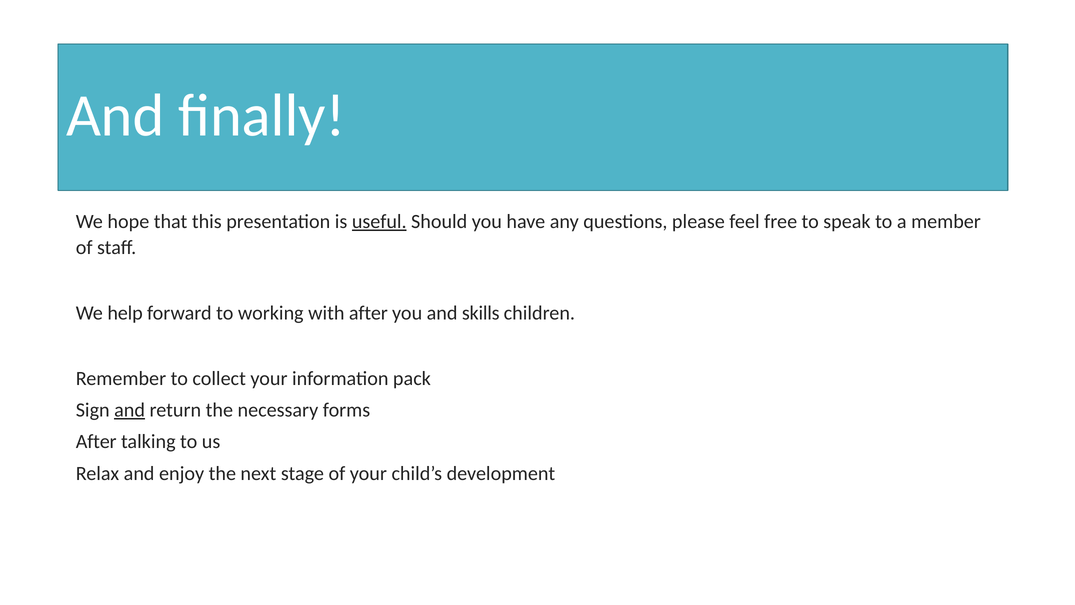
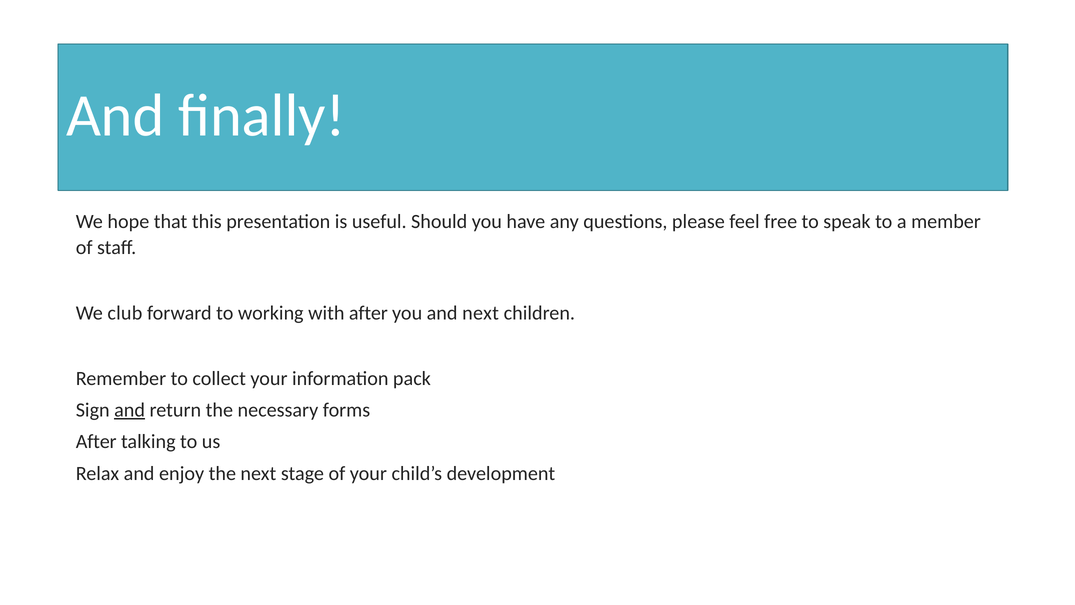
useful underline: present -> none
help: help -> club
and skills: skills -> next
